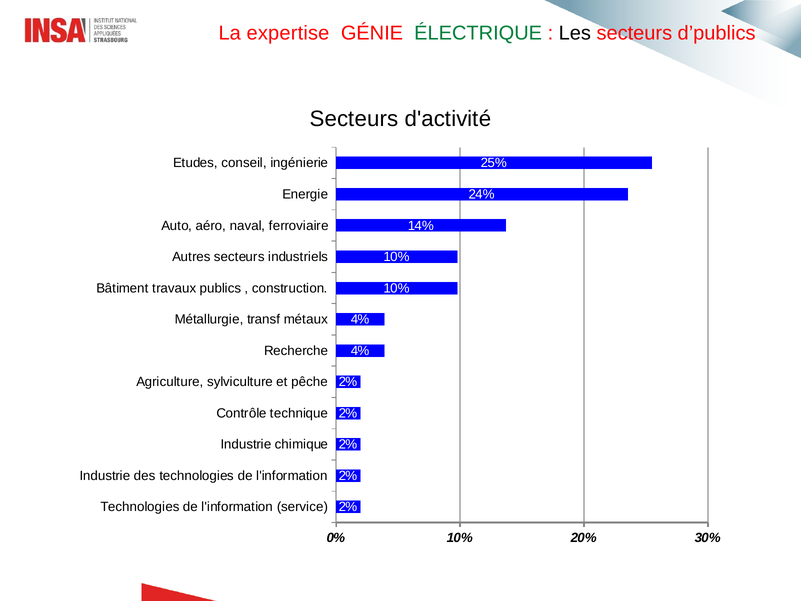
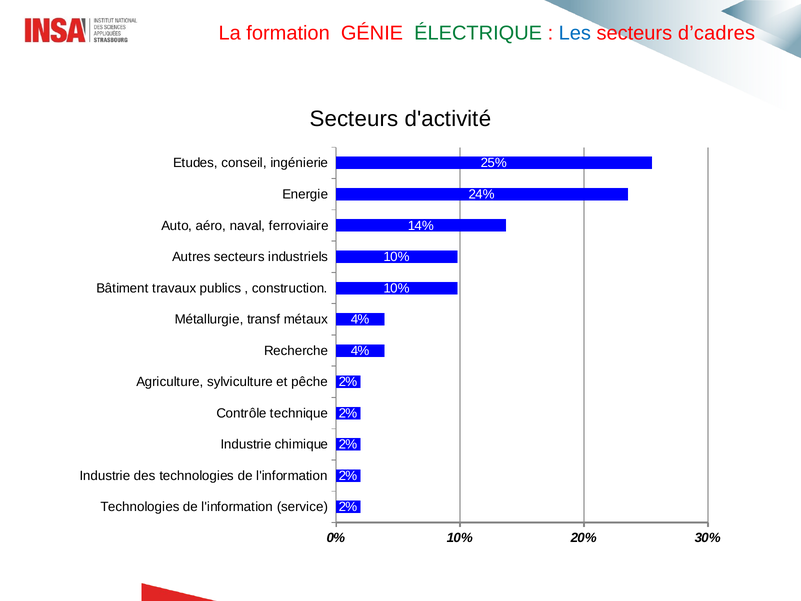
expertise: expertise -> formation
Les colour: black -> blue
d’publics: d’publics -> d’cadres
